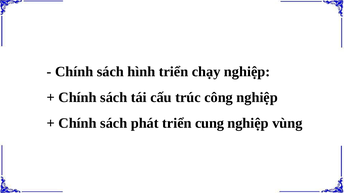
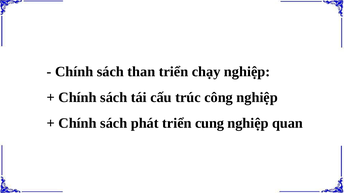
hình: hình -> than
vùng: vùng -> quan
